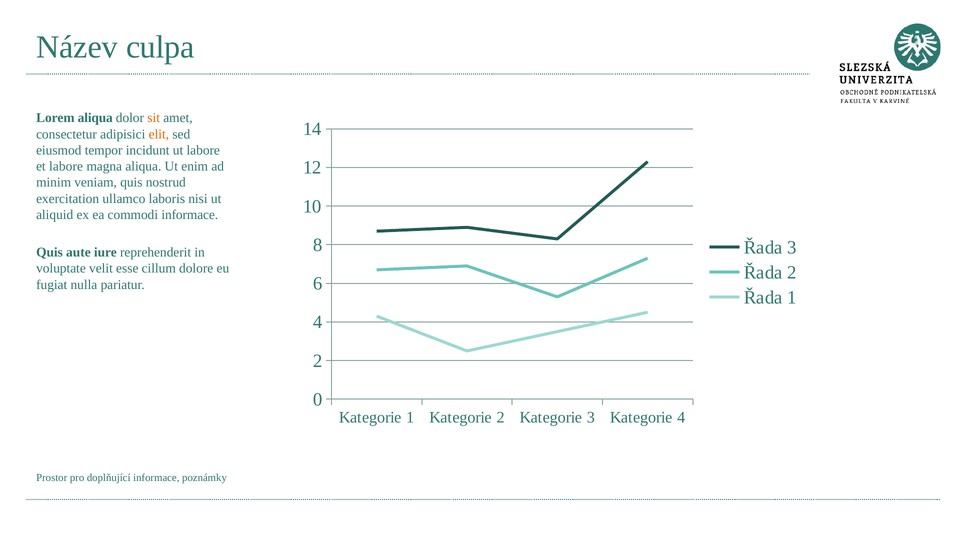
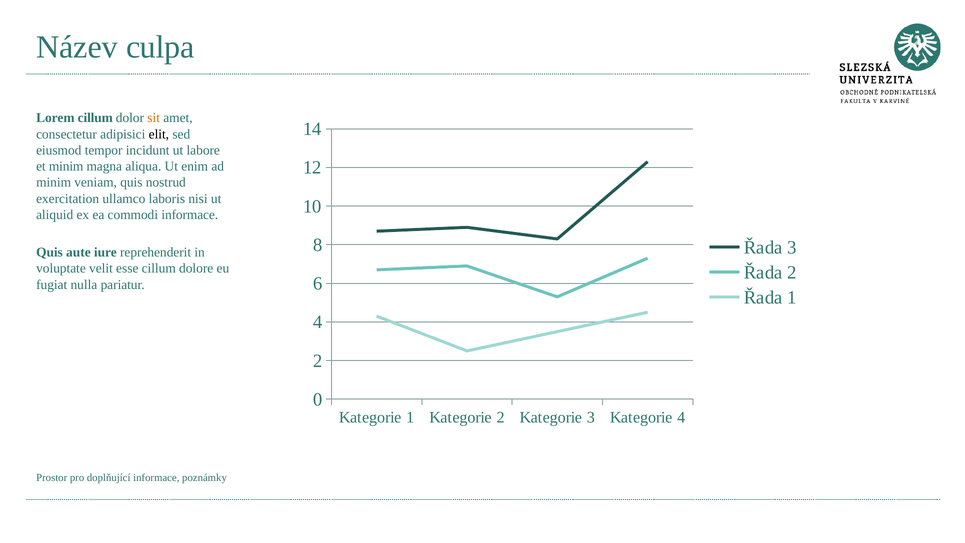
Lorem aliqua: aliqua -> cillum
elit colour: orange -> black
et labore: labore -> minim
